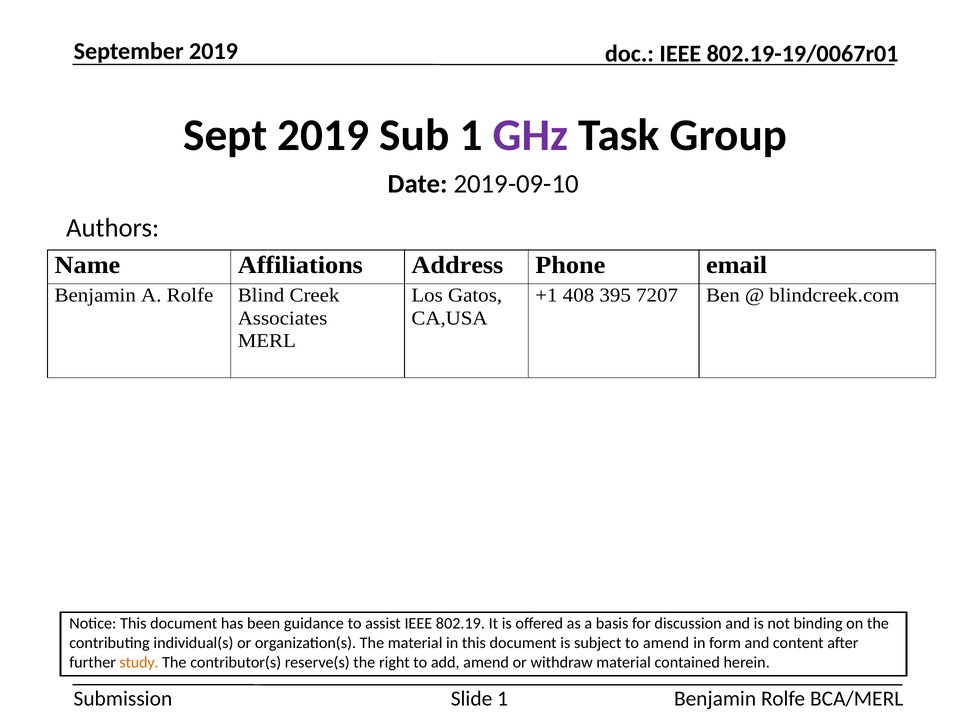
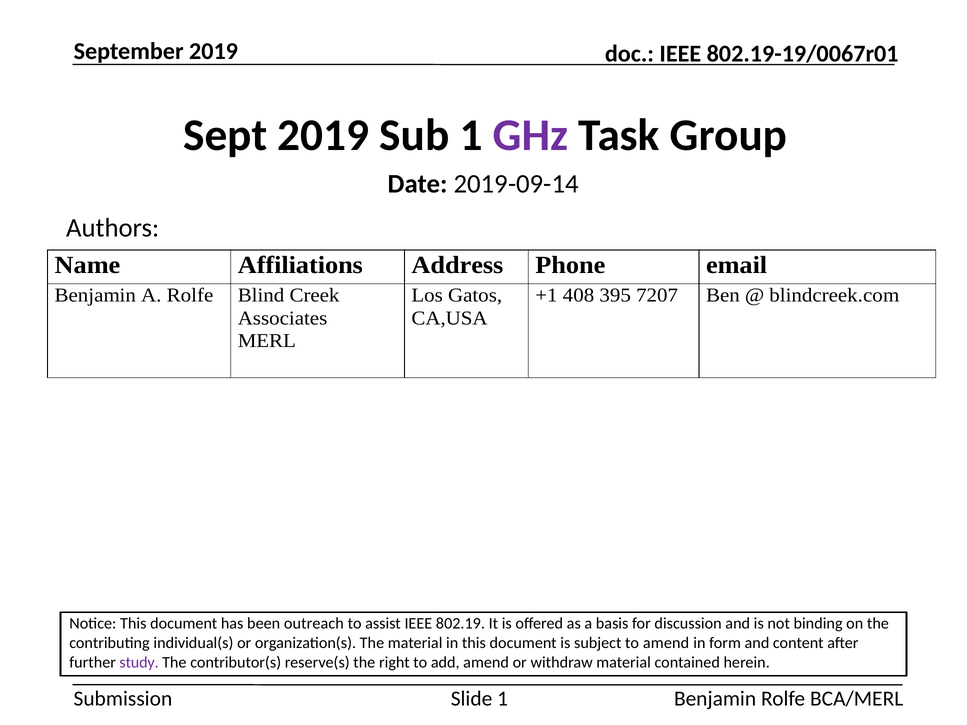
2019-09-10: 2019-09-10 -> 2019-09-14
guidance: guidance -> outreach
study colour: orange -> purple
